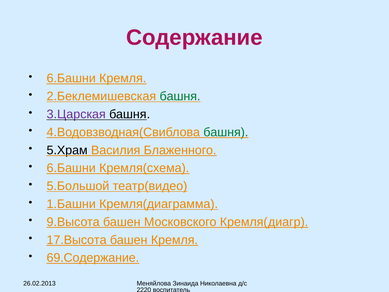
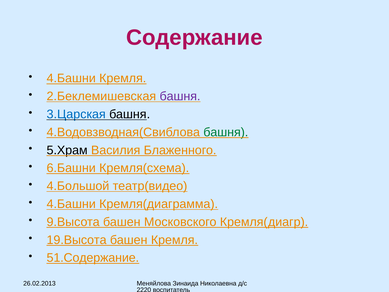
6.Башни at (71, 78): 6.Башни -> 4.Башни
башня at (180, 96) colour: green -> purple
3.Царская colour: purple -> blue
5.Большой: 5.Большой -> 4.Большой
1.Башни at (71, 204): 1.Башни -> 4.Башни
17.Высота: 17.Высота -> 19.Высота
69.Содержание: 69.Содержание -> 51.Содержание
